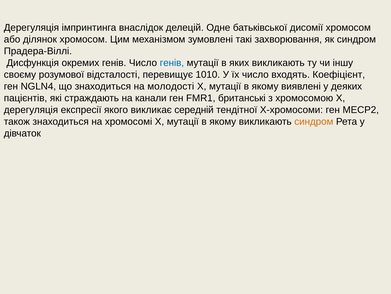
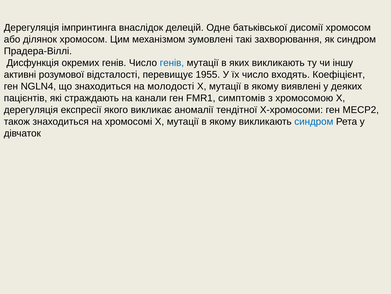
своєму: своєму -> активні
1010: 1010 -> 1955
британські: британські -> симптомів
середній: середній -> аномалії
синдром at (314, 121) colour: orange -> blue
